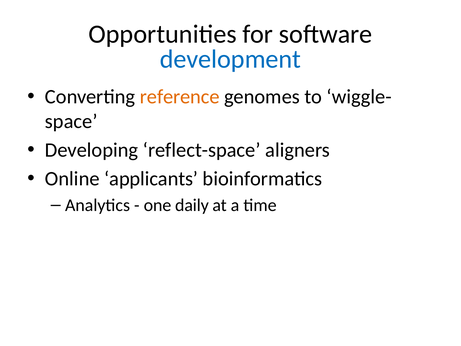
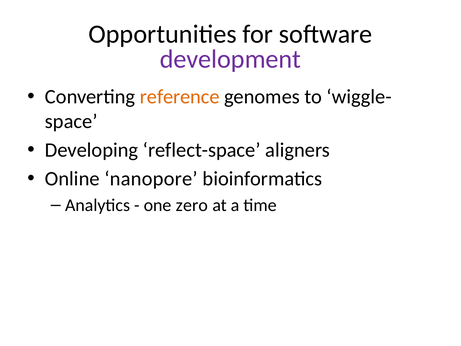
development colour: blue -> purple
applicants: applicants -> nanopore
daily: daily -> zero
